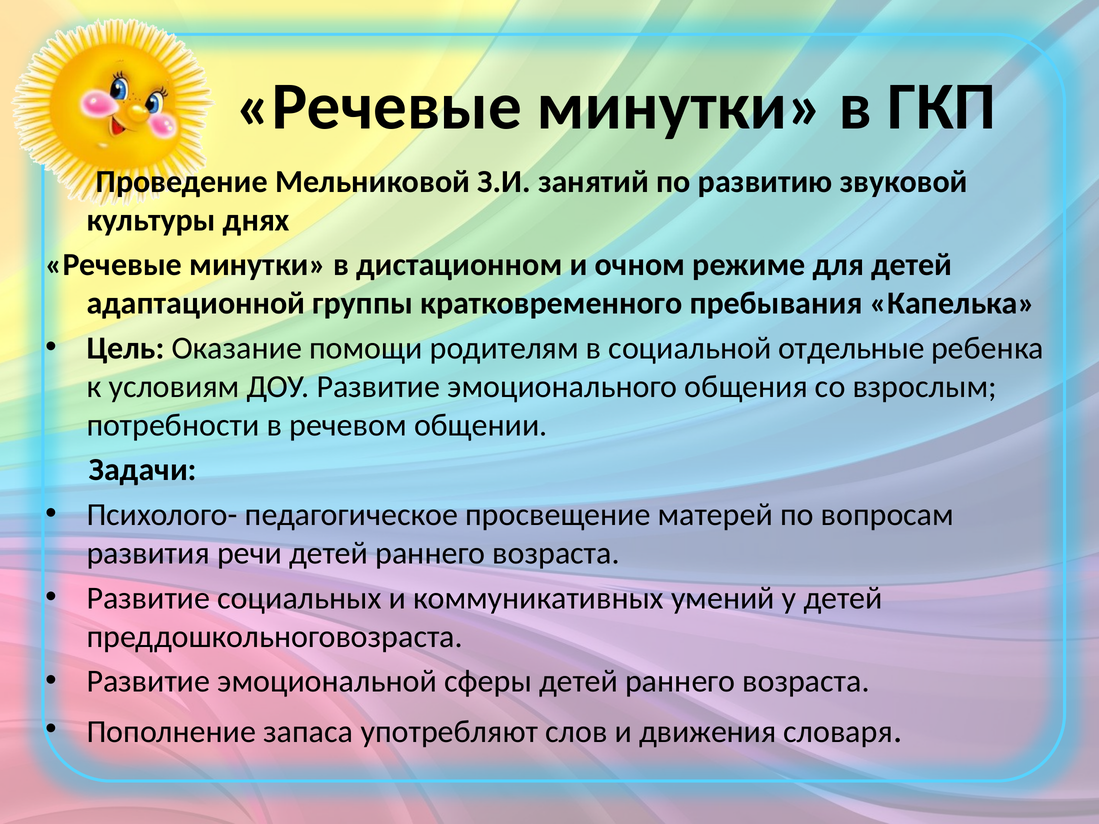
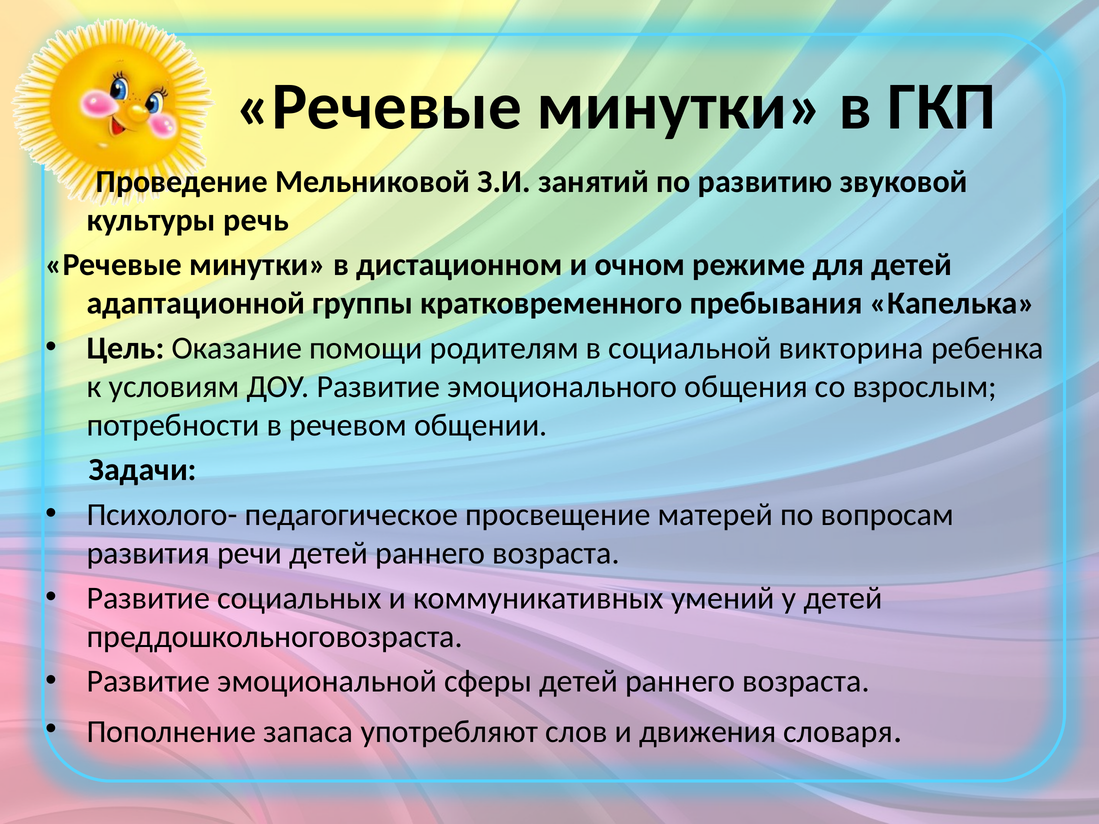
днях: днях -> речь
отдельные: отдельные -> викторина
